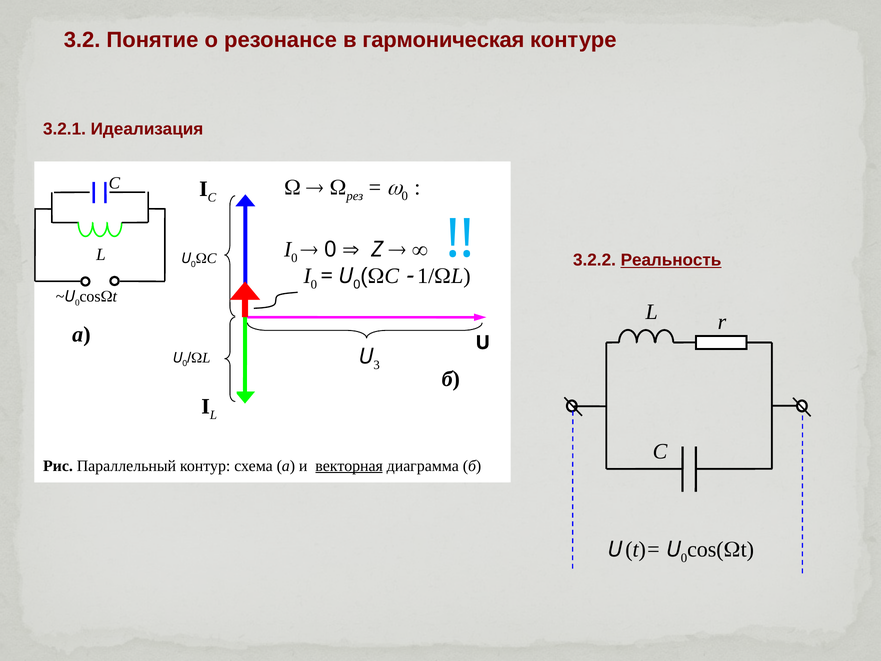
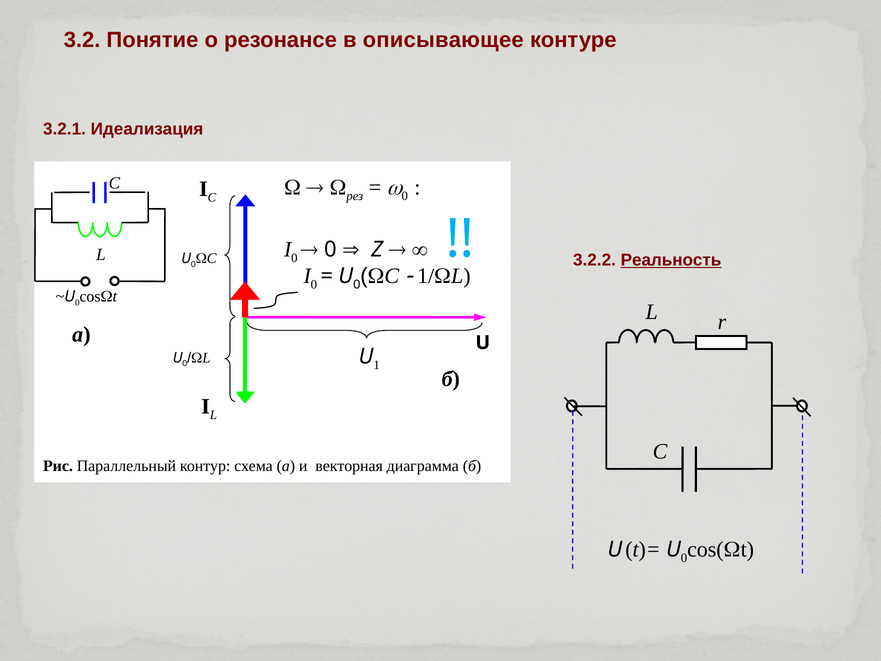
гармоническая: гармоническая -> описывающее
3: 3 -> 1
векторная underline: present -> none
